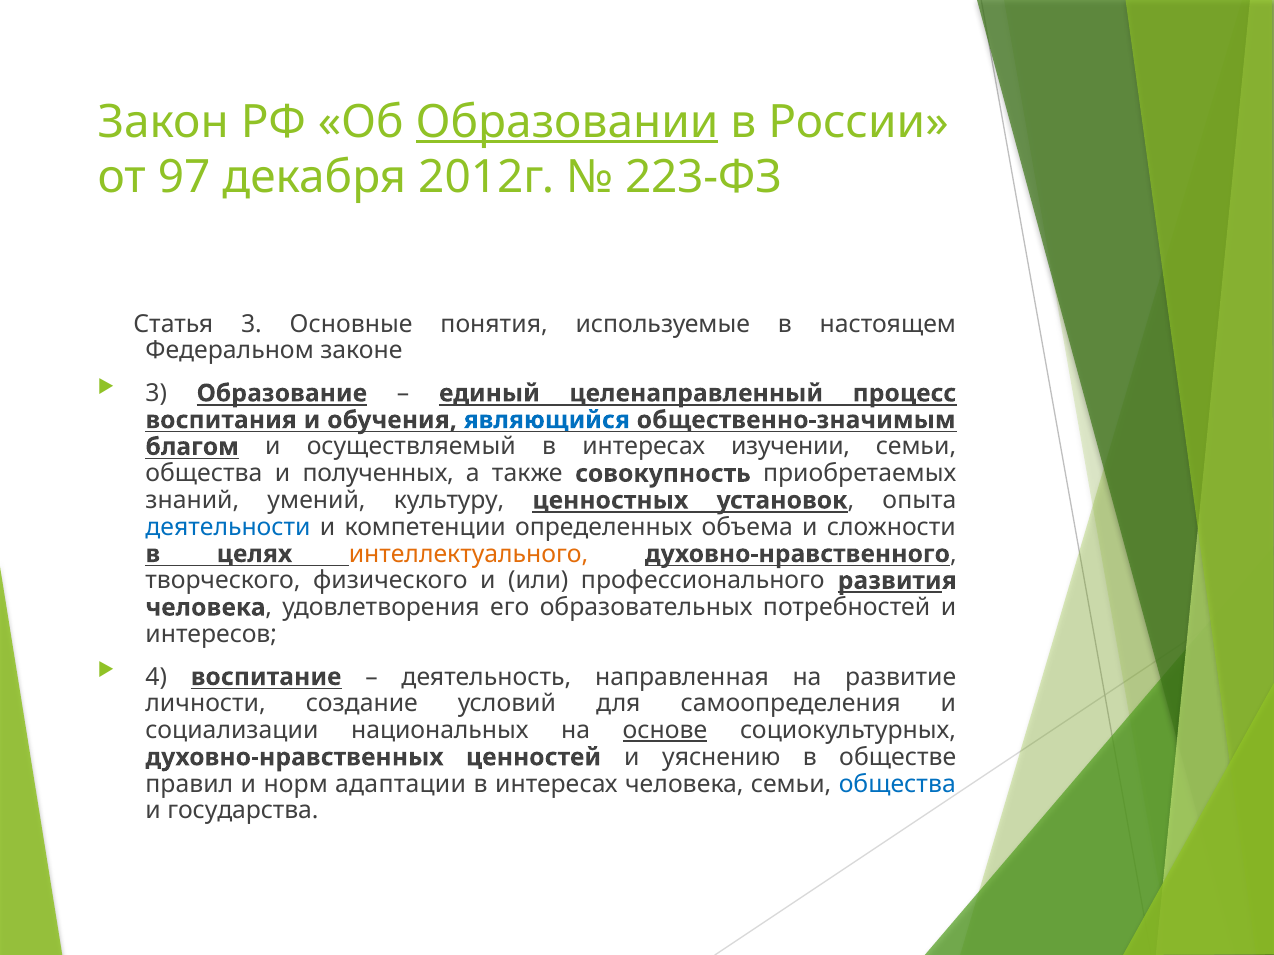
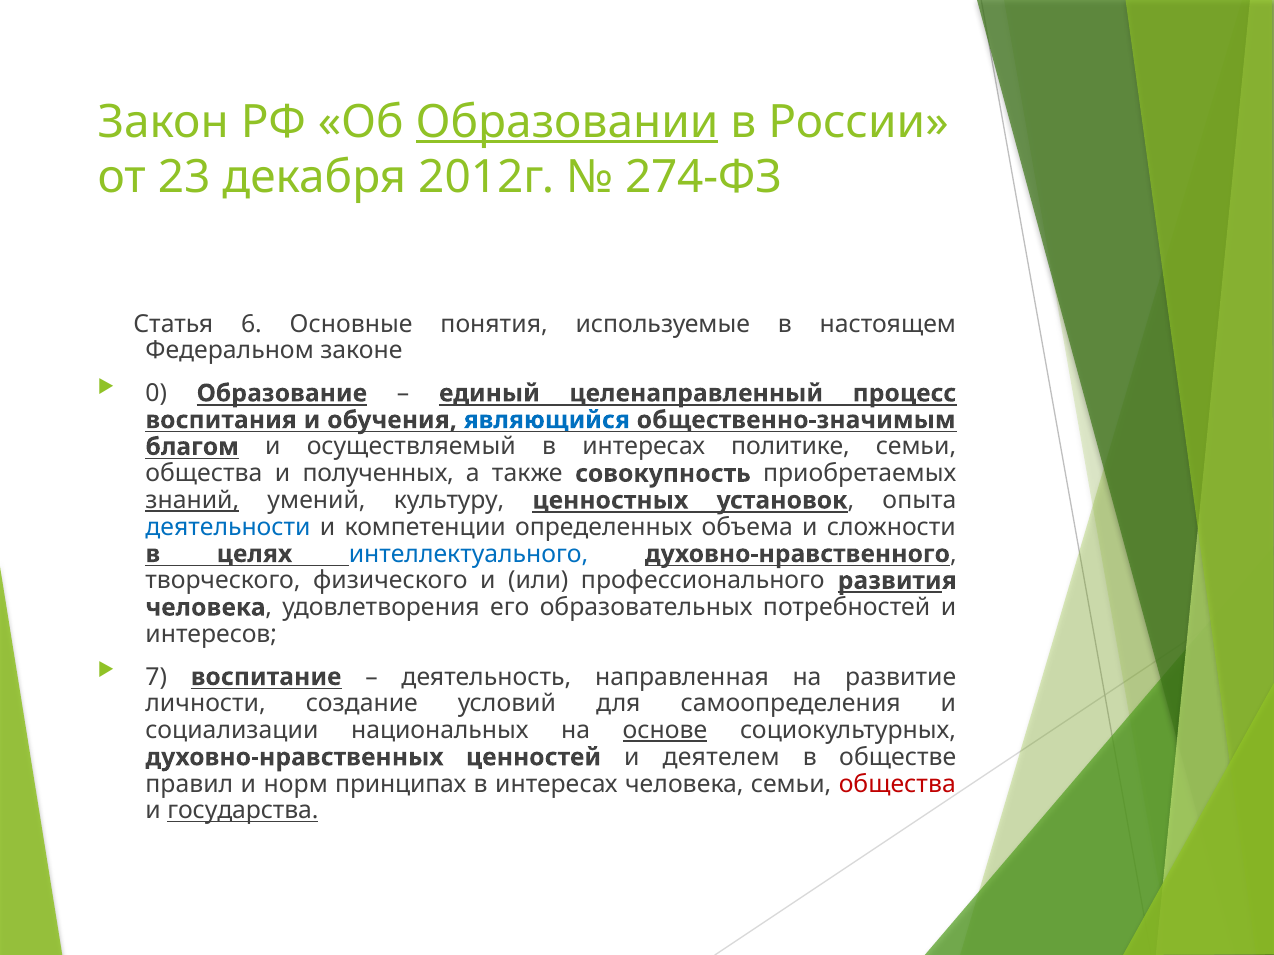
97: 97 -> 23
223-ФЗ: 223-ФЗ -> 274-ФЗ
Статья 3: 3 -> 6
3 at (156, 393): 3 -> 0
изучении: изучении -> политике
знаний underline: none -> present
интеллектуального colour: orange -> blue
4: 4 -> 7
уяснению: уяснению -> деятелем
адаптации: адаптации -> принципах
общества at (897, 784) colour: blue -> red
государства underline: none -> present
